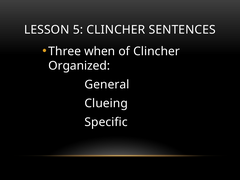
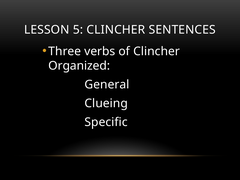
when: when -> verbs
